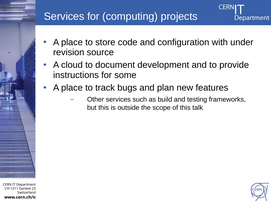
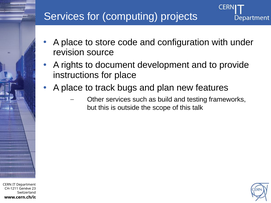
cloud: cloud -> rights
for some: some -> place
